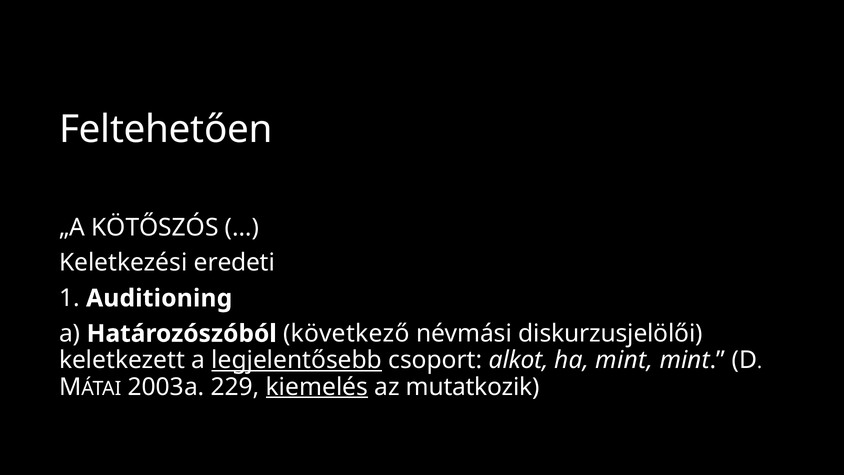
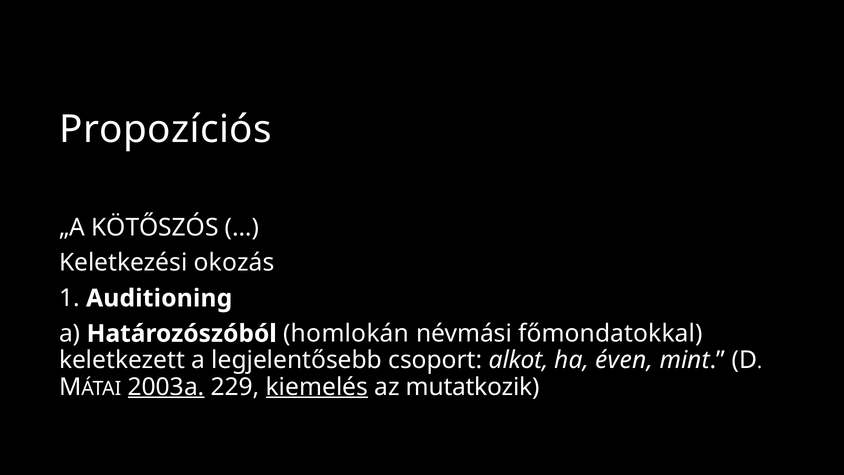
Feltehetően: Feltehetően -> Propozíciós
eredeti: eredeti -> okozás
következő: következő -> homlokán
diskurzusjelölői: diskurzusjelölői -> főmondatokkal
legjelentősebb underline: present -> none
ha mint: mint -> éven
2003a underline: none -> present
